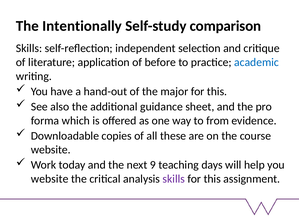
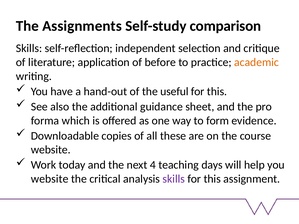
Intentionally: Intentionally -> Assignments
academic colour: blue -> orange
major: major -> useful
from: from -> form
9: 9 -> 4
